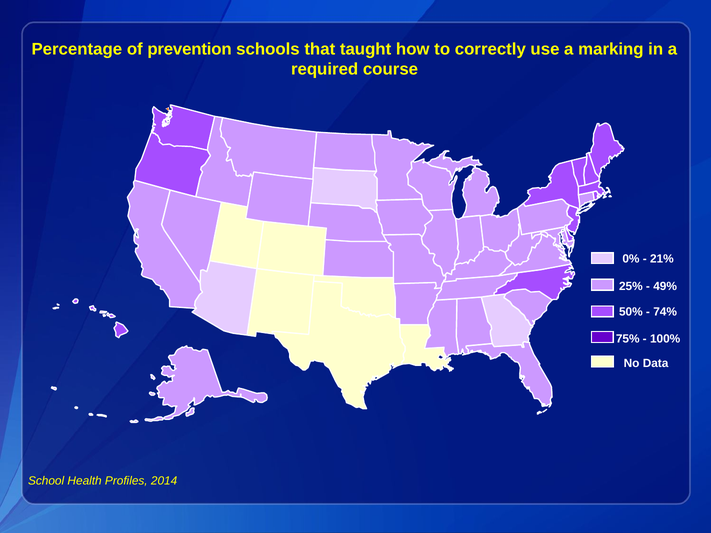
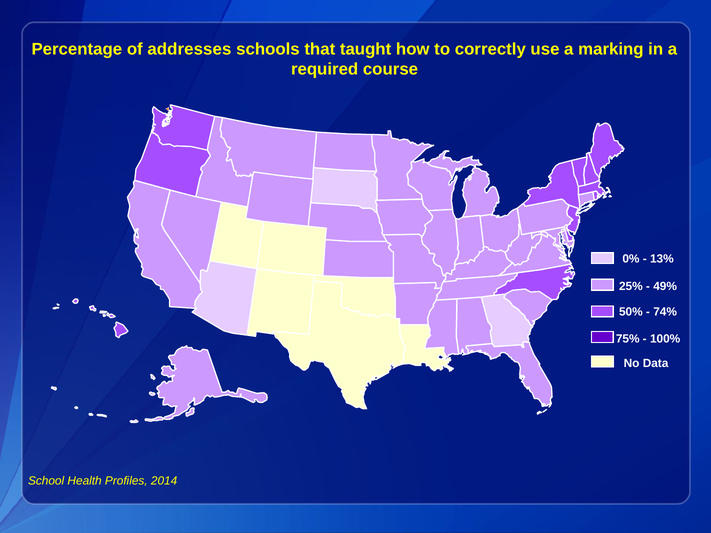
prevention: prevention -> addresses
21%: 21% -> 13%
